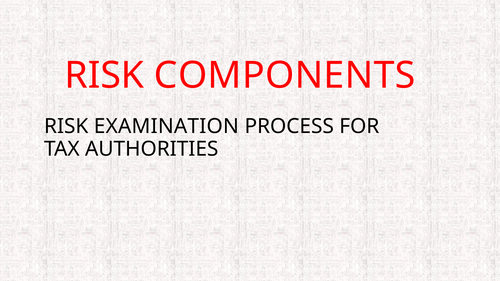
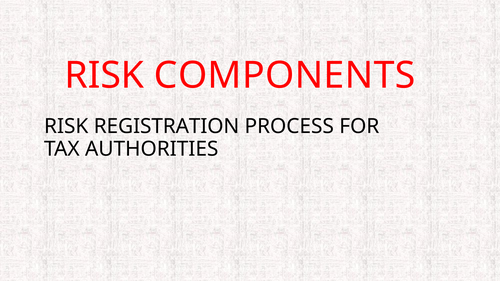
EXAMINATION: EXAMINATION -> REGISTRATION
